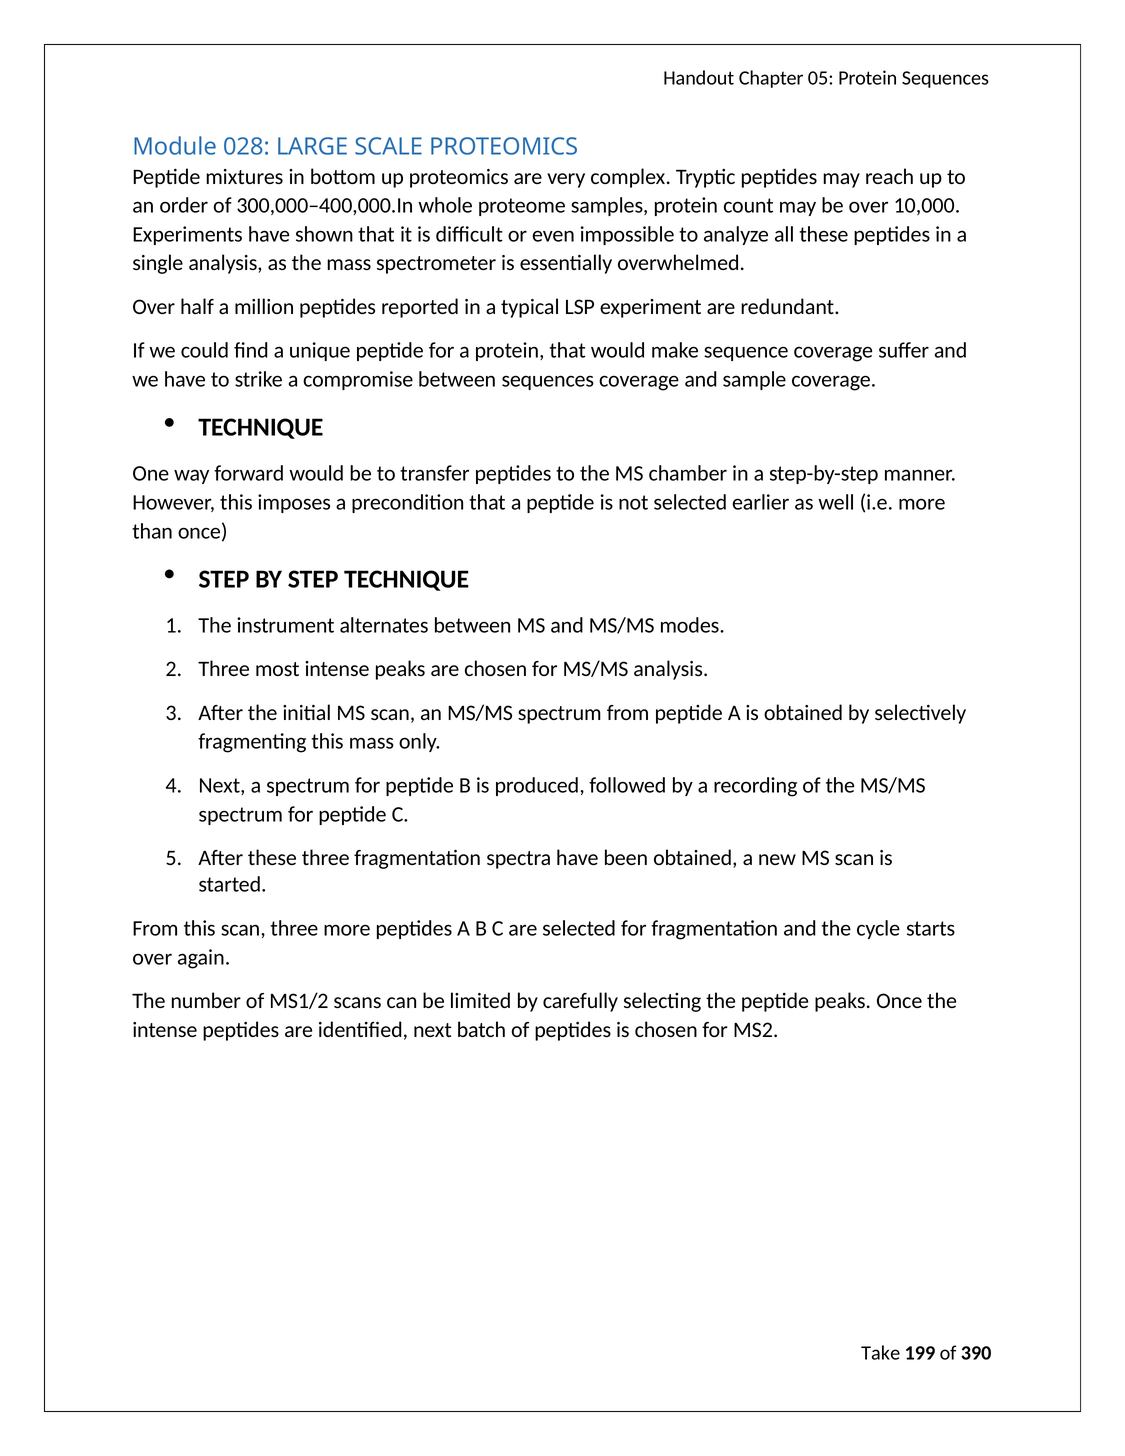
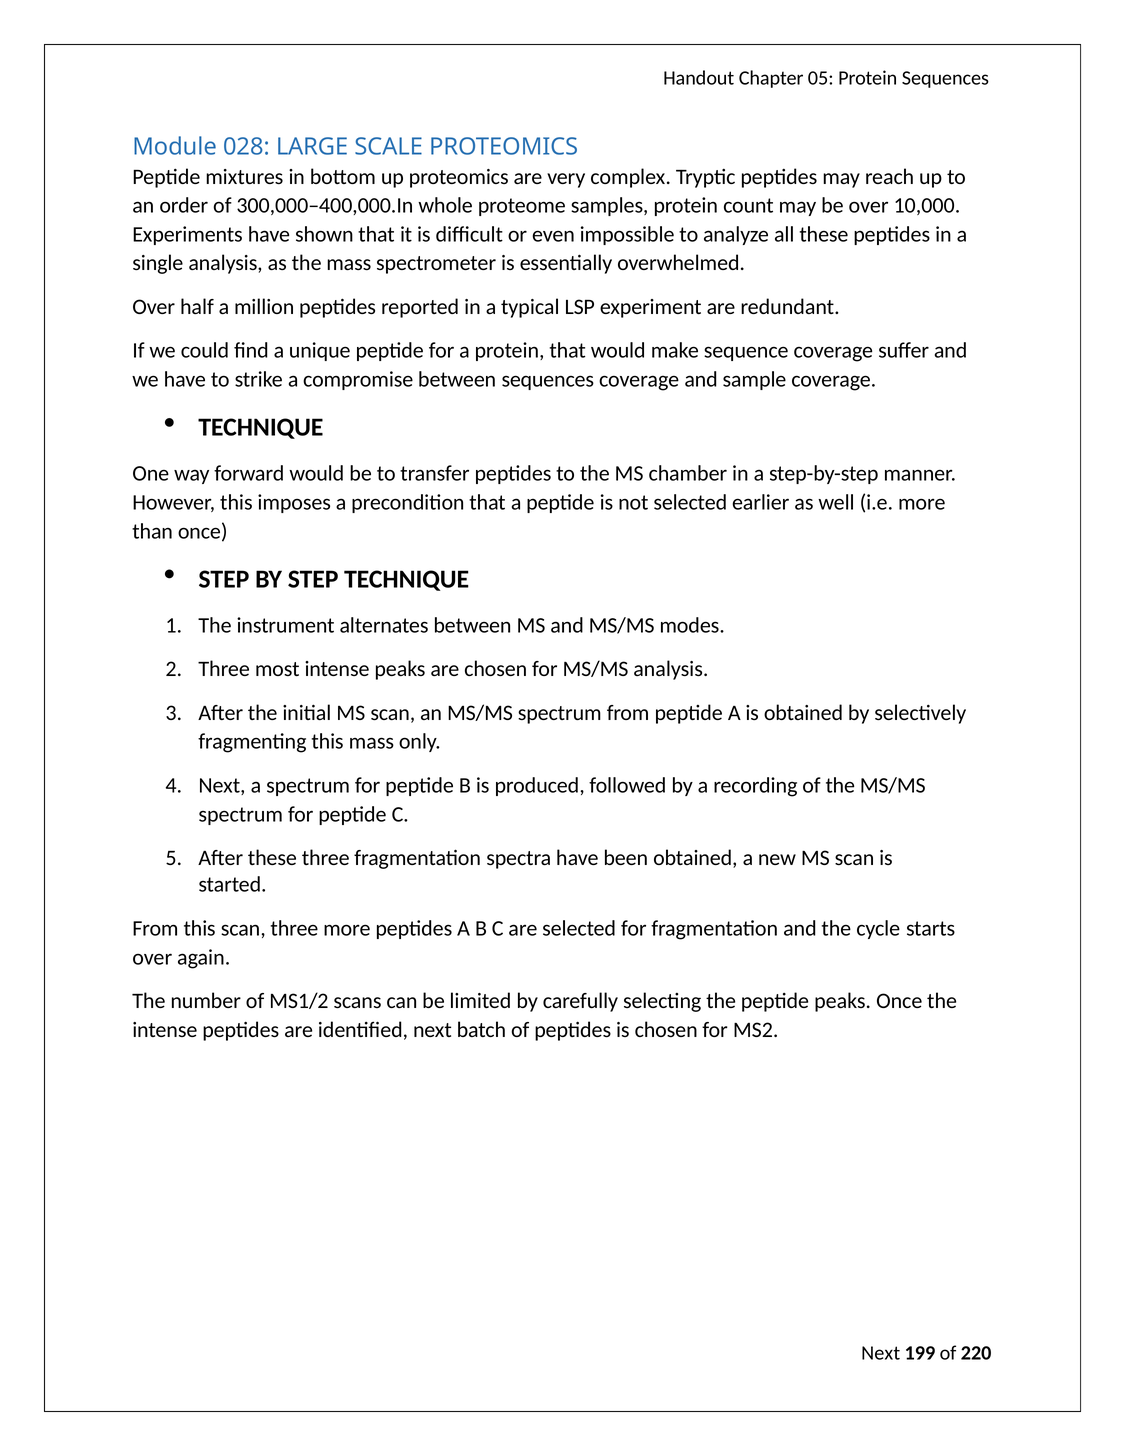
Take at (881, 1353): Take -> Next
390: 390 -> 220
